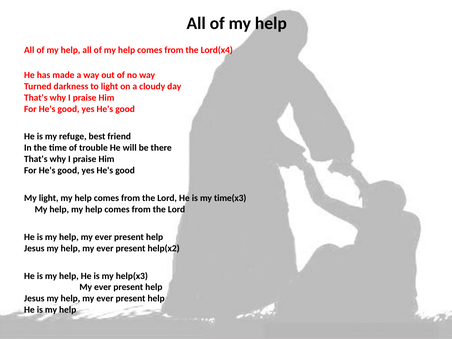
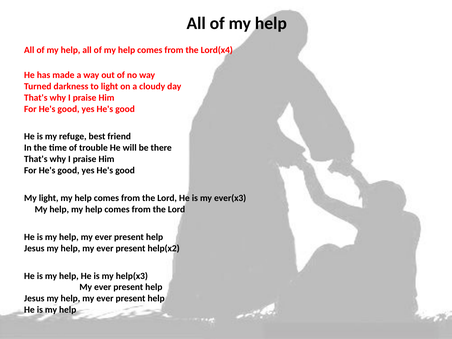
time(x3: time(x3 -> ever(x3
